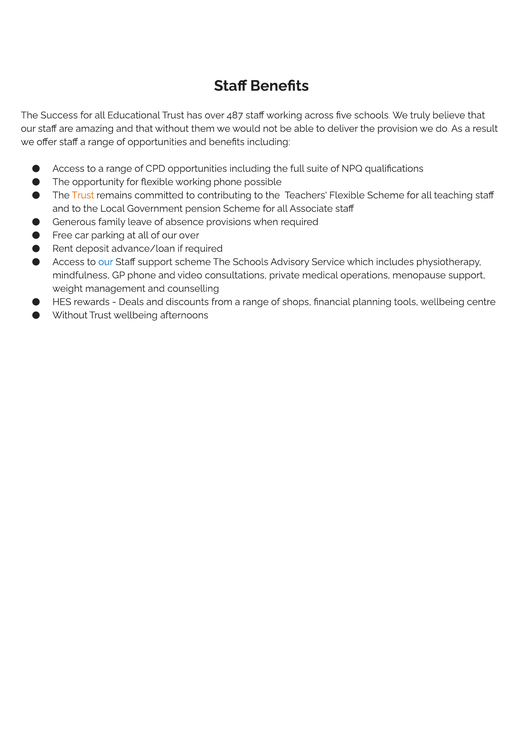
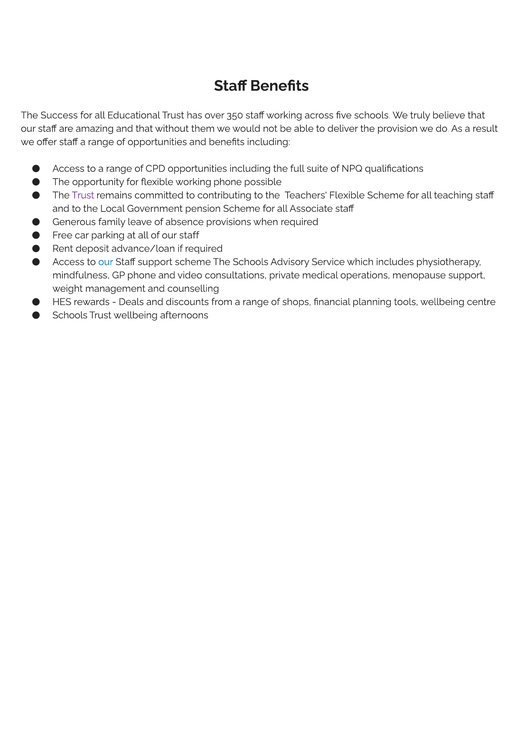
487: 487 -> 350
Trust at (83, 195) colour: orange -> purple
of our over: over -> staff
Without at (70, 315): Without -> Schools
